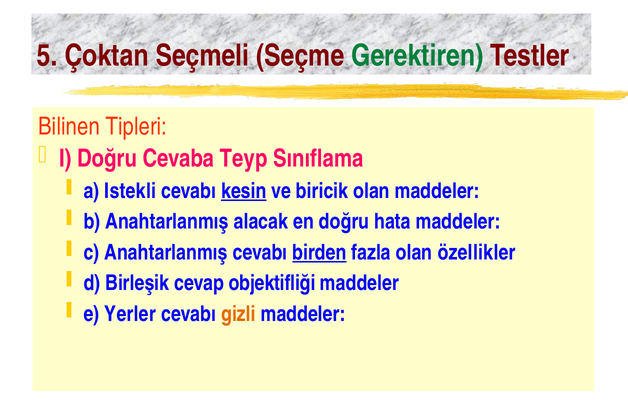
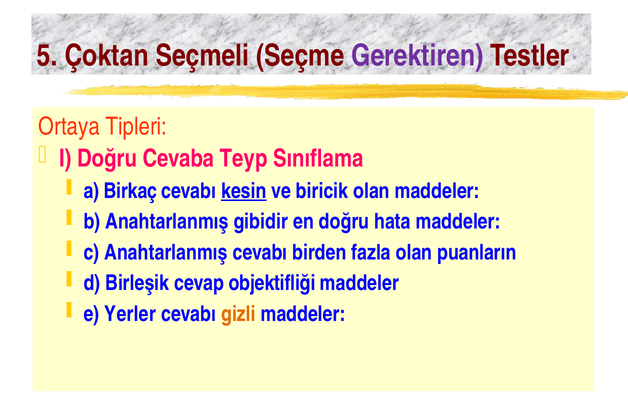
Gerektiren colour: green -> purple
Bilinen: Bilinen -> Ortaya
Istekli: Istekli -> Birkaç
alacak: alacak -> gibidir
birden underline: present -> none
özellikler: özellikler -> puanların
